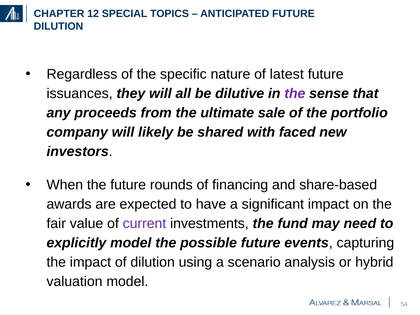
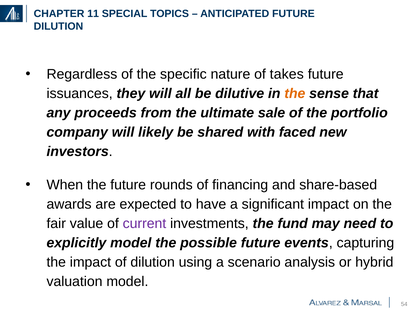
12: 12 -> 11
latest: latest -> takes
the at (295, 94) colour: purple -> orange
